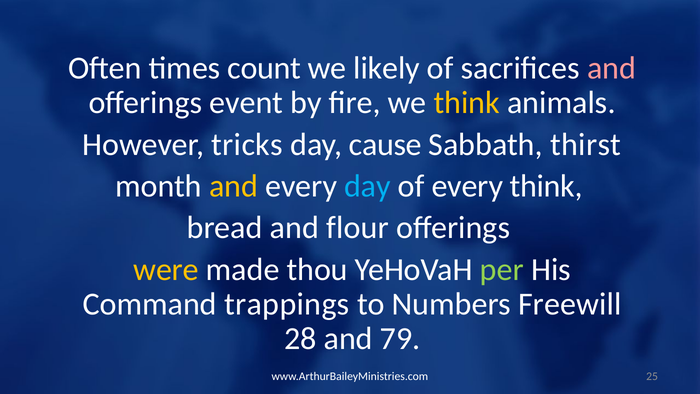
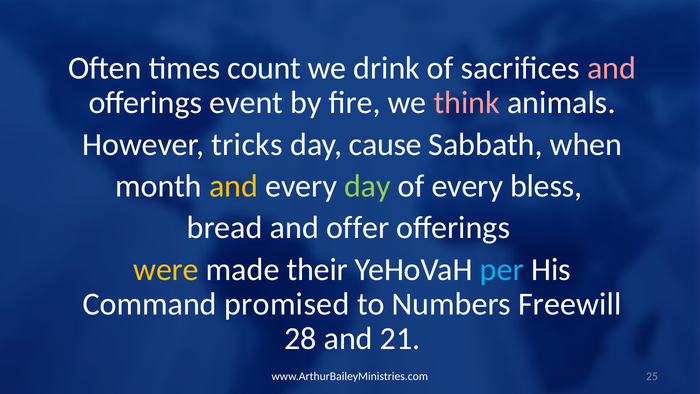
likely: likely -> drink
think at (467, 103) colour: yellow -> pink
thirst: thirst -> when
day at (367, 186) colour: light blue -> light green
every think: think -> bless
flour: flour -> offer
thou: thou -> their
per colour: light green -> light blue
trappings: trappings -> promised
79: 79 -> 21
